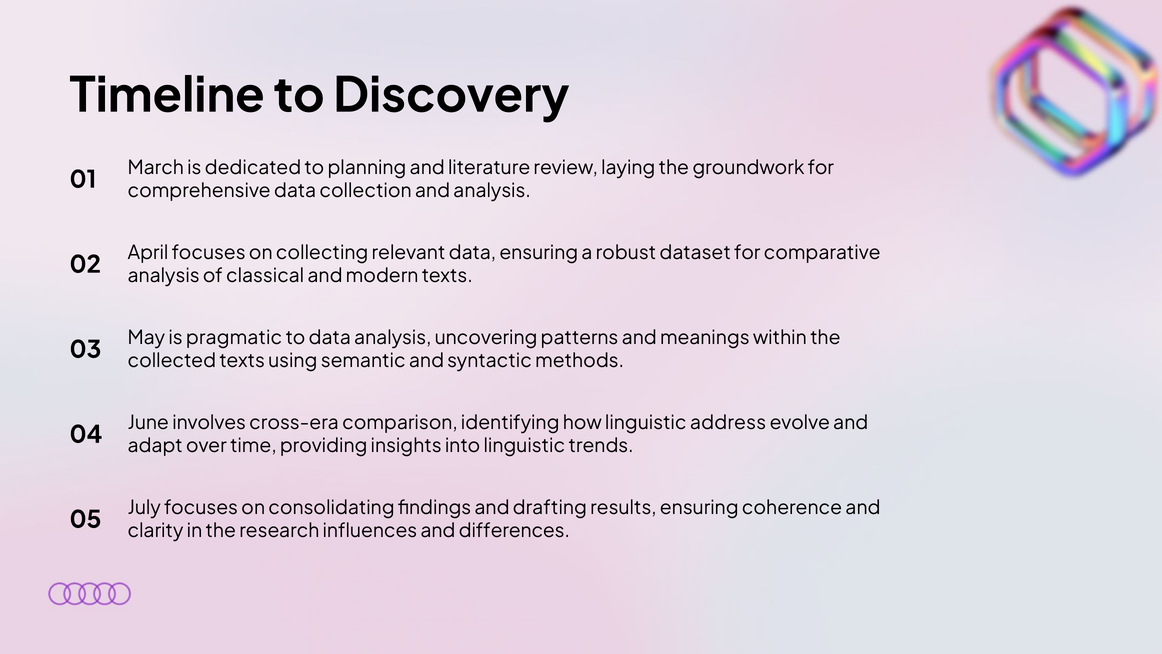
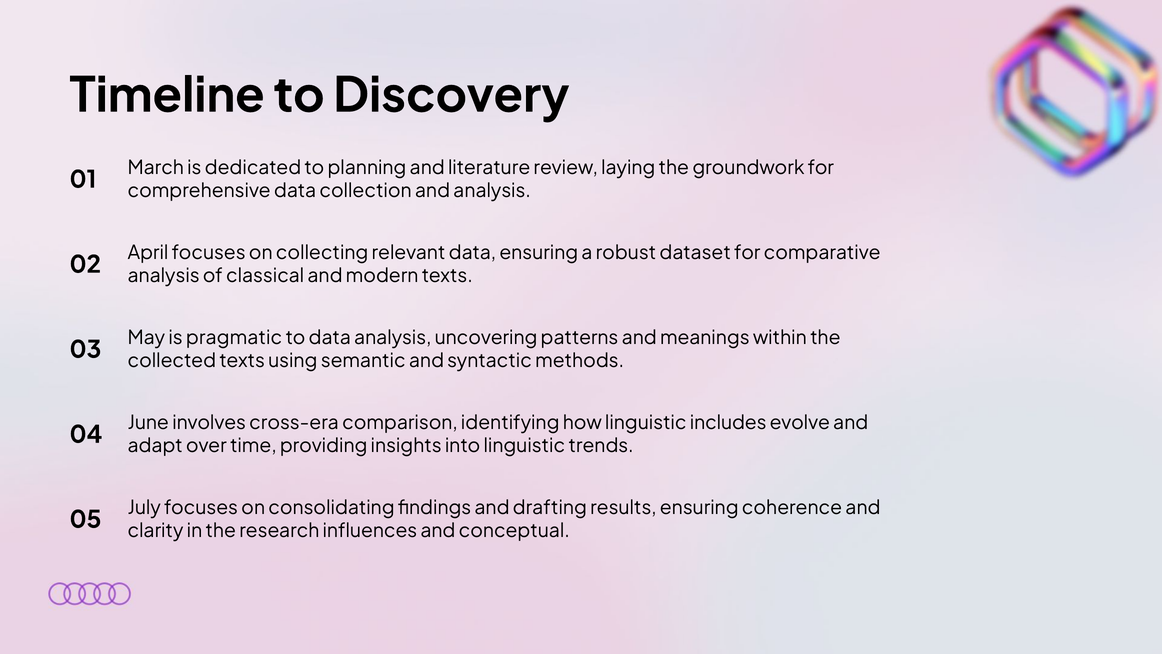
address: address -> includes
differences: differences -> conceptual
